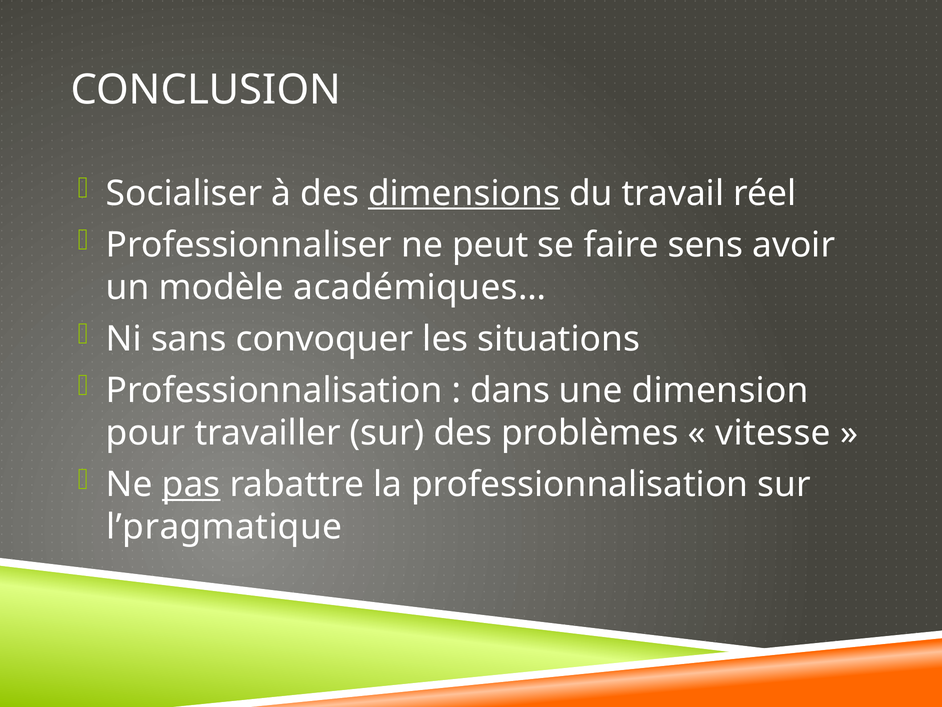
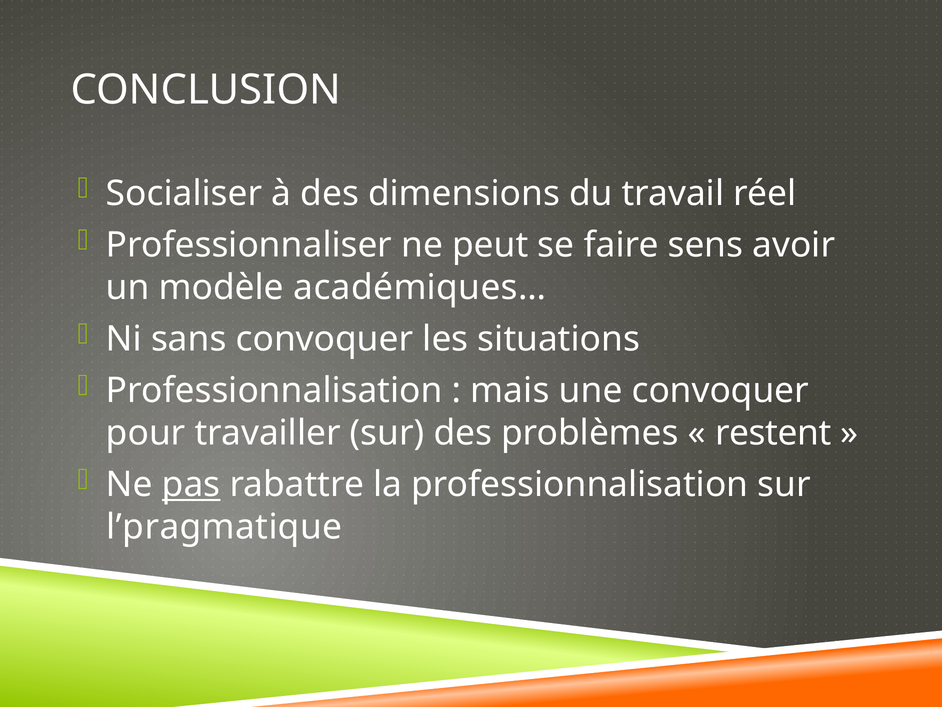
dimensions underline: present -> none
dans: dans -> mais
une dimension: dimension -> convoquer
vitesse: vitesse -> restent
